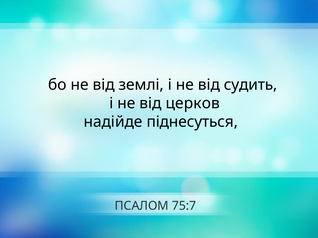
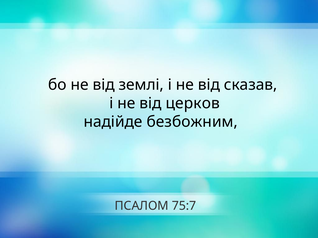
судить: судить -> сказав
піднесуться: піднесуться -> безбожним
